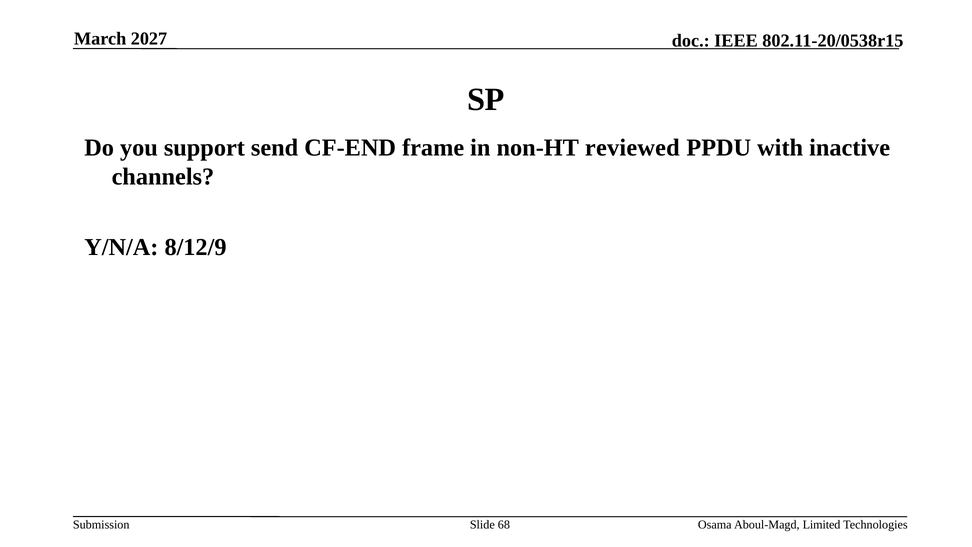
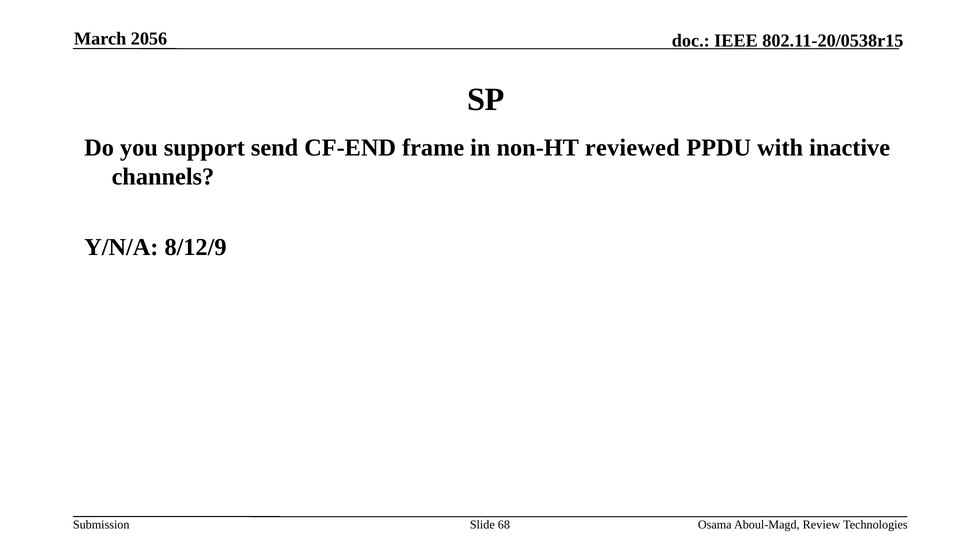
2027: 2027 -> 2056
Limited: Limited -> Review
